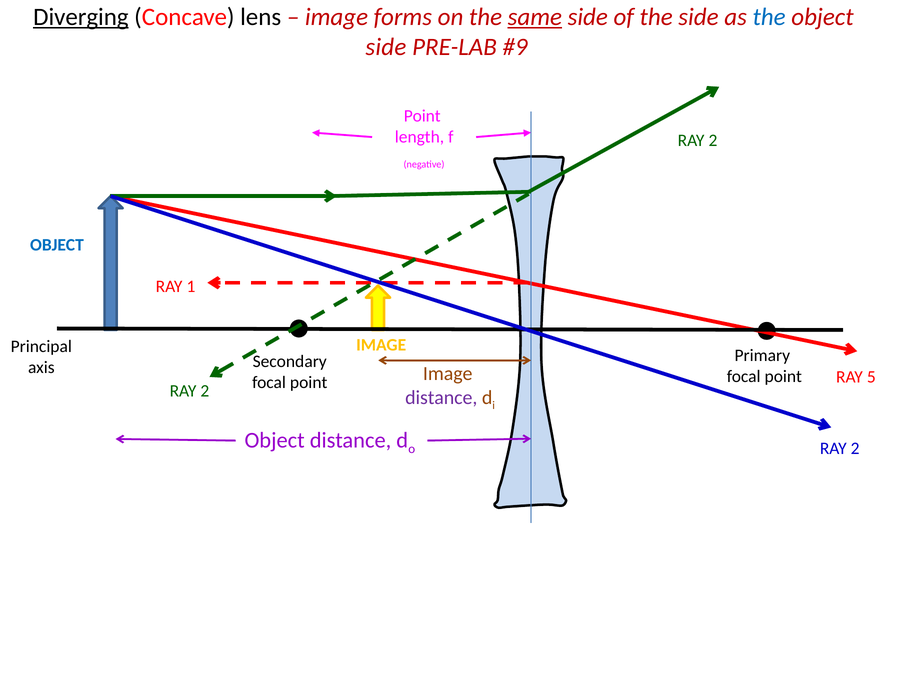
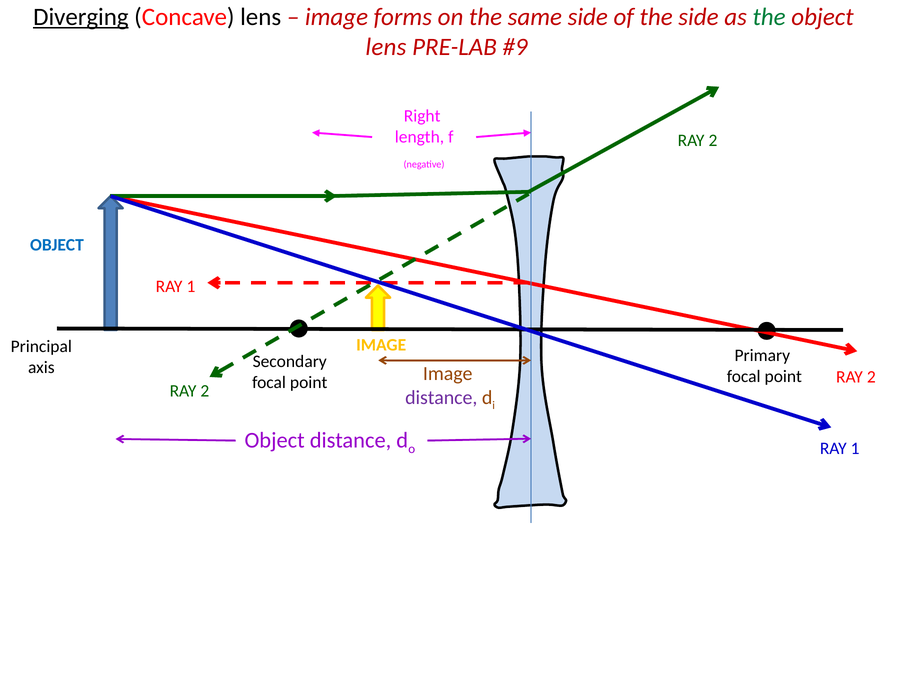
same underline: present -> none
the at (769, 17) colour: blue -> green
side at (386, 47): side -> lens
Point at (422, 116): Point -> Right
5 at (871, 376): 5 -> 2
2 at (855, 448): 2 -> 1
